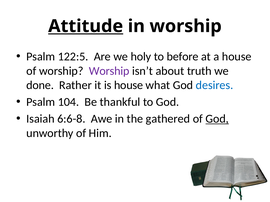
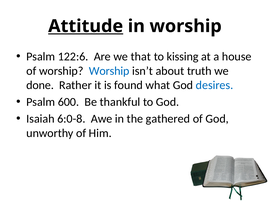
122:5: 122:5 -> 122:6
holy: holy -> that
before: before -> kissing
Worship at (109, 71) colour: purple -> blue
is house: house -> found
104: 104 -> 600
6:6-8: 6:6-8 -> 6:0-8
God at (217, 119) underline: present -> none
